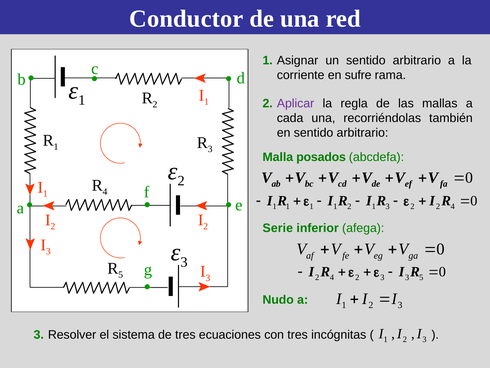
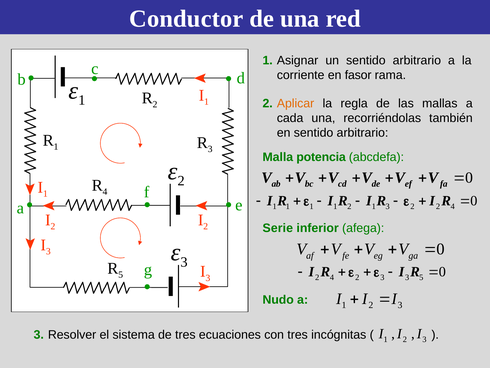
sufre: sufre -> fasor
Aplicar colour: purple -> orange
posados: posados -> potencia
